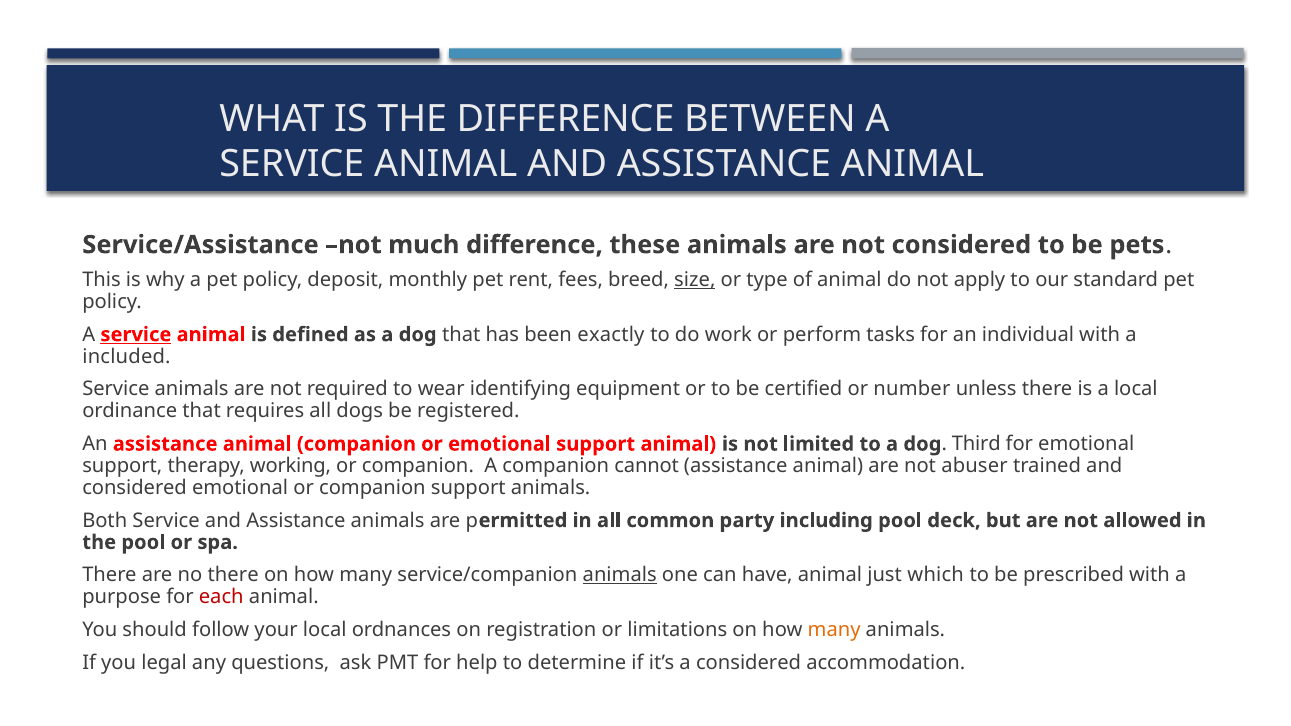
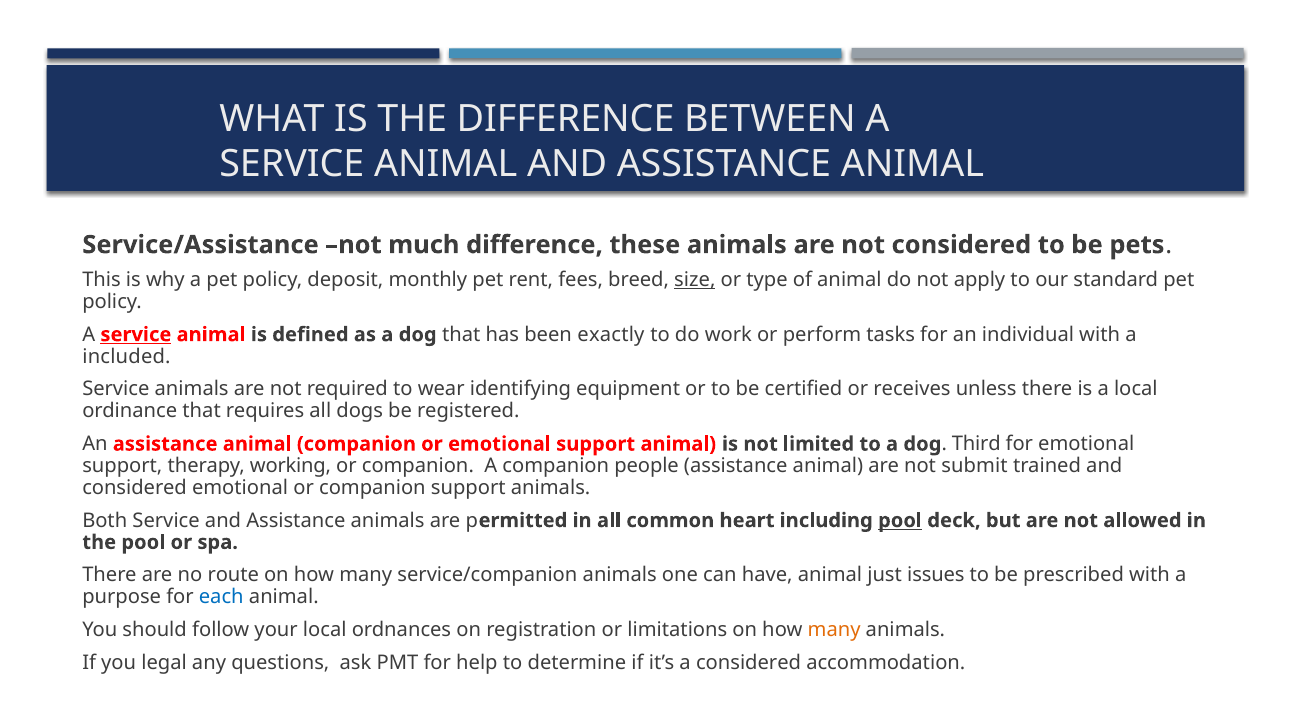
number: number -> receives
cannot: cannot -> people
abuser: abuser -> submit
party: party -> heart
pool at (900, 521) underline: none -> present
no there: there -> route
animals at (620, 575) underline: present -> none
which: which -> issues
each colour: red -> blue
